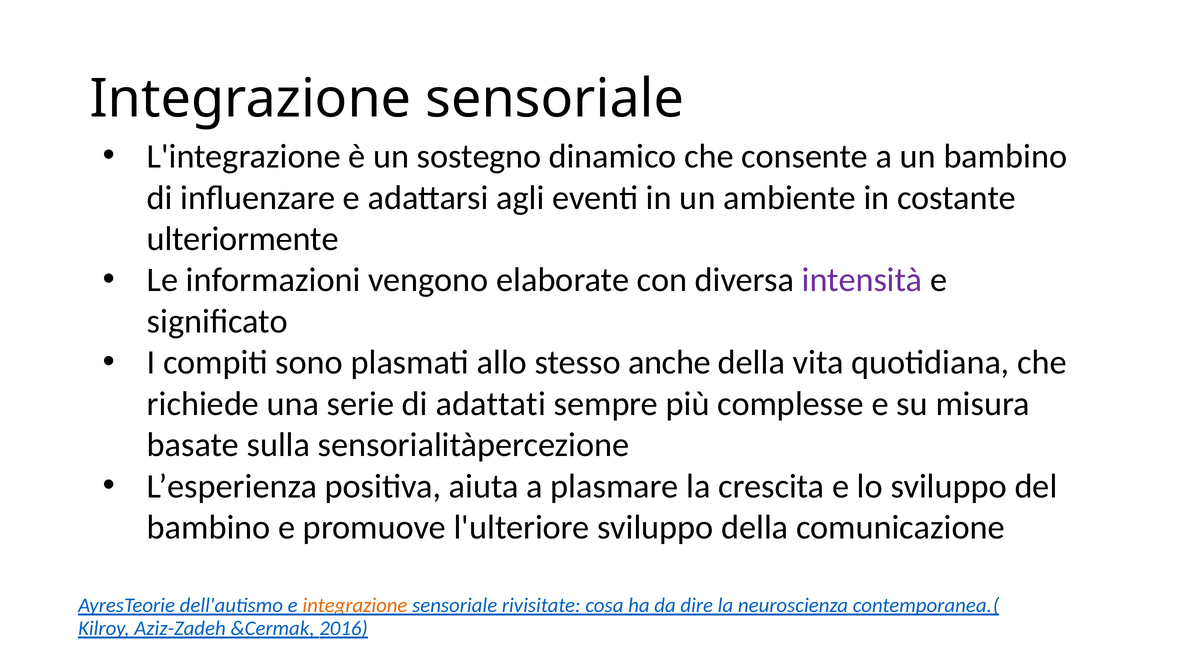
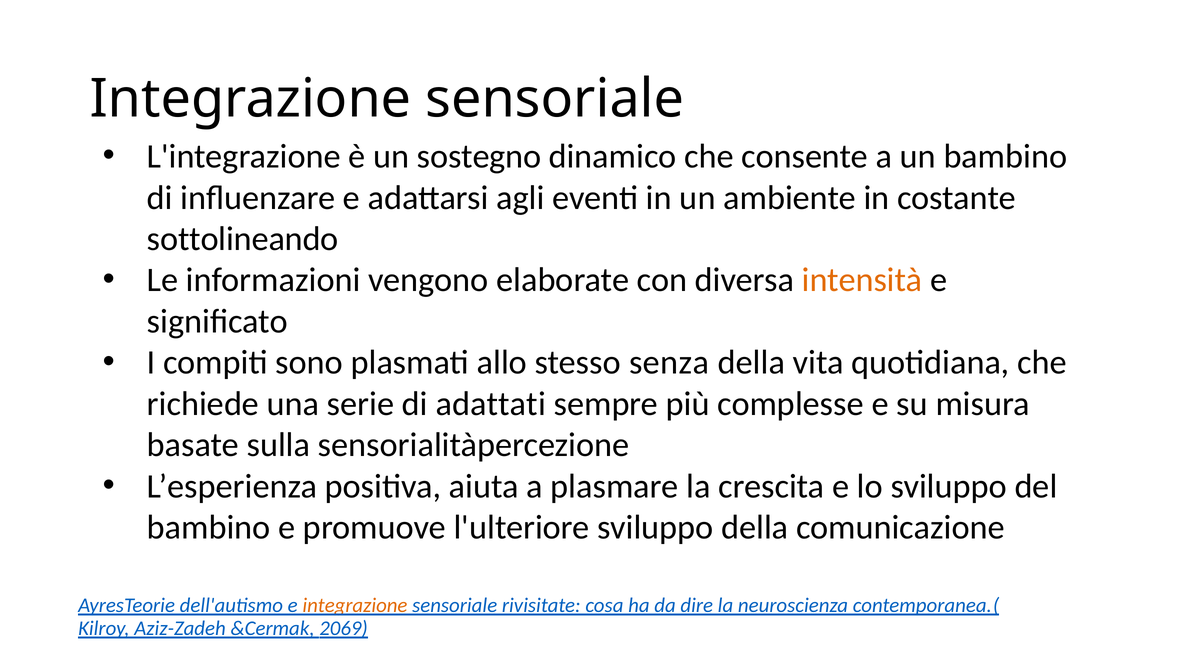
ulteriormente: ulteriormente -> sottolineando
intensità colour: purple -> orange
anche: anche -> senza
2016: 2016 -> 2069
